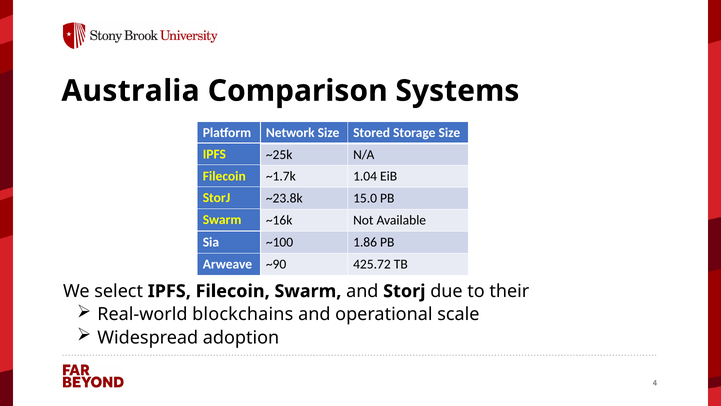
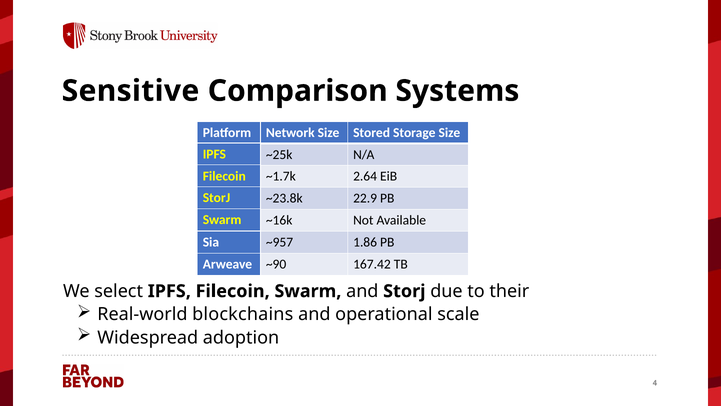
Australia: Australia -> Sensitive
1.04: 1.04 -> 2.64
15.0: 15.0 -> 22.9
~100: ~100 -> ~957
425.72: 425.72 -> 167.42
